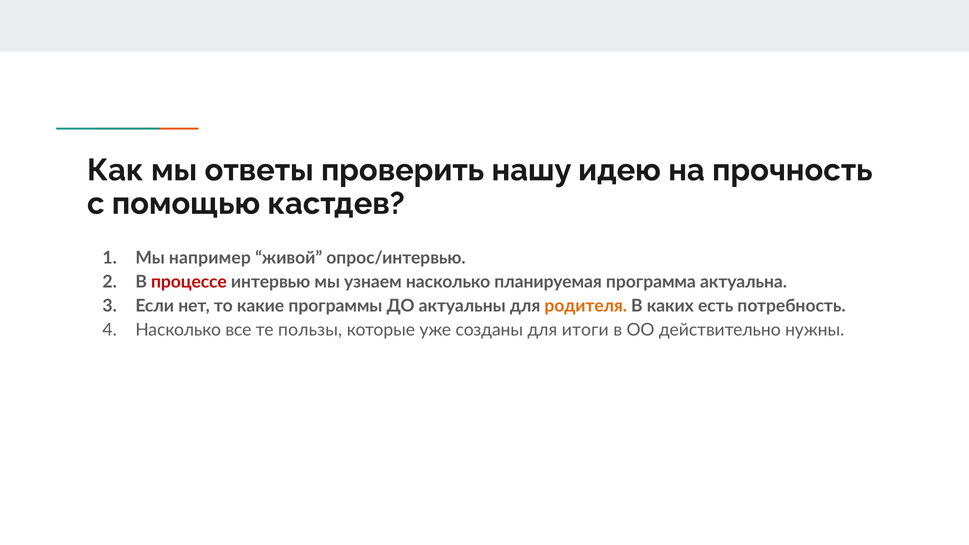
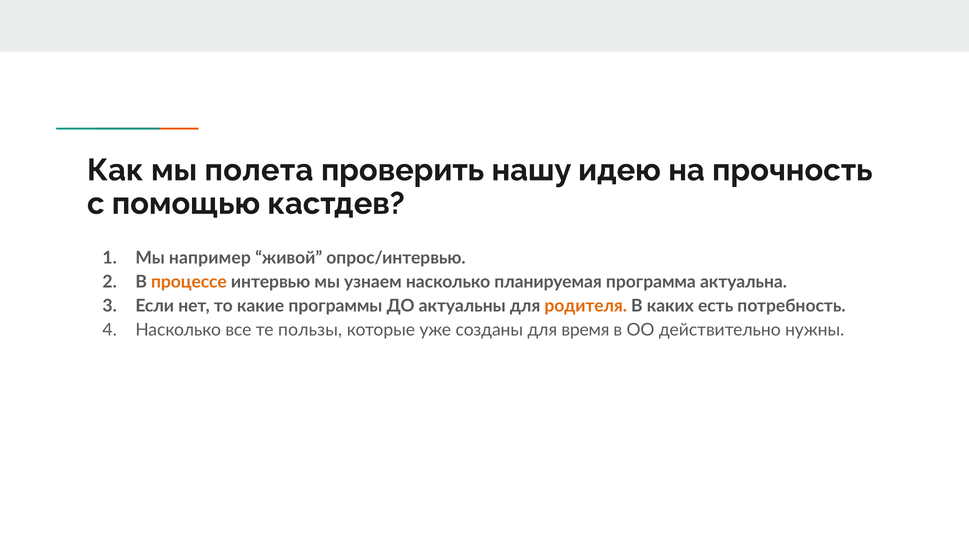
ответы: ответы -> полета
процессе colour: red -> orange
итоги: итоги -> время
